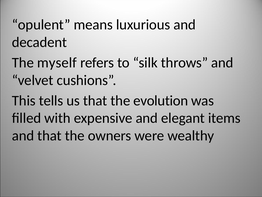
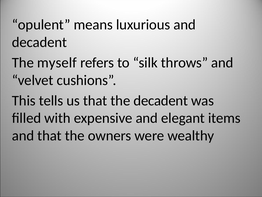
the evolution: evolution -> decadent
